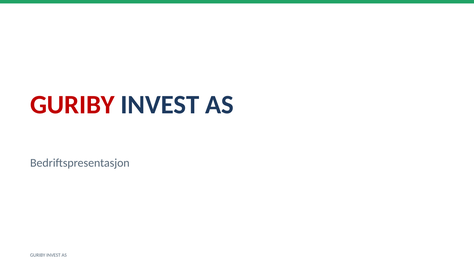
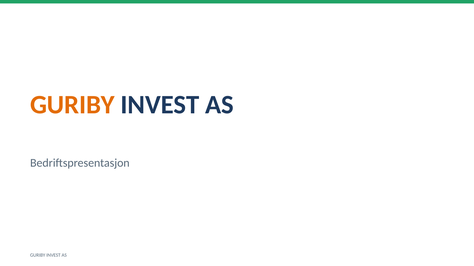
GURIBY at (72, 105) colour: red -> orange
